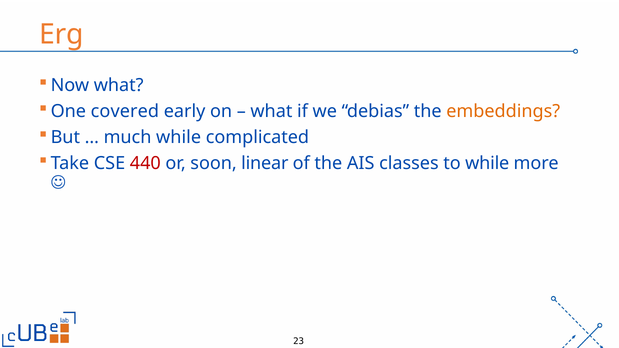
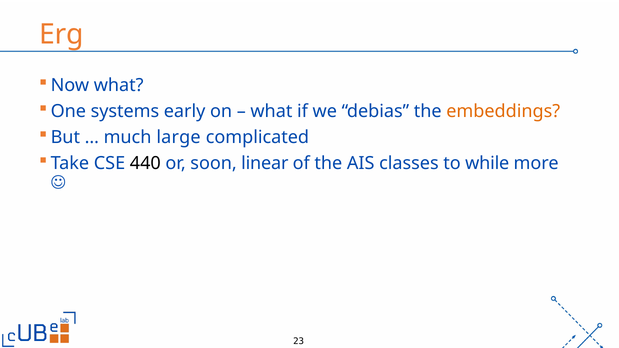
covered: covered -> systems
much while: while -> large
440 colour: red -> black
